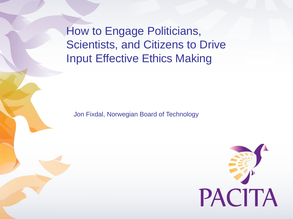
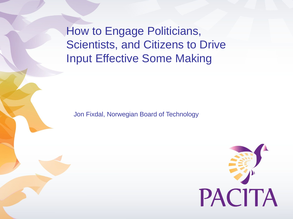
Ethics: Ethics -> Some
